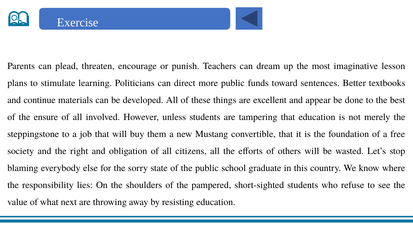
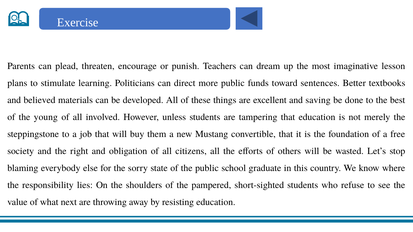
continue: continue -> believed
appear: appear -> saving
ensure: ensure -> young
